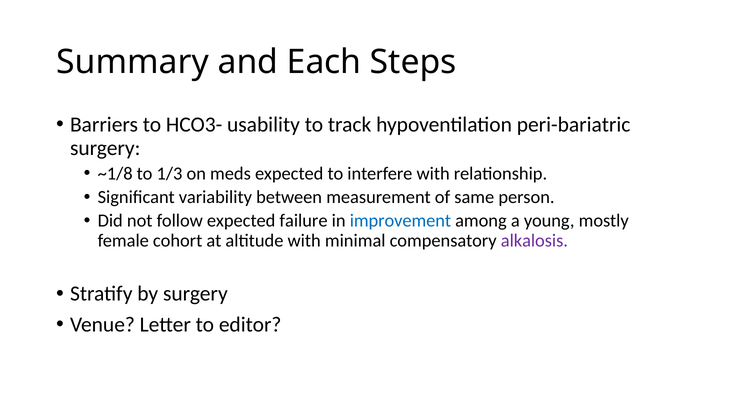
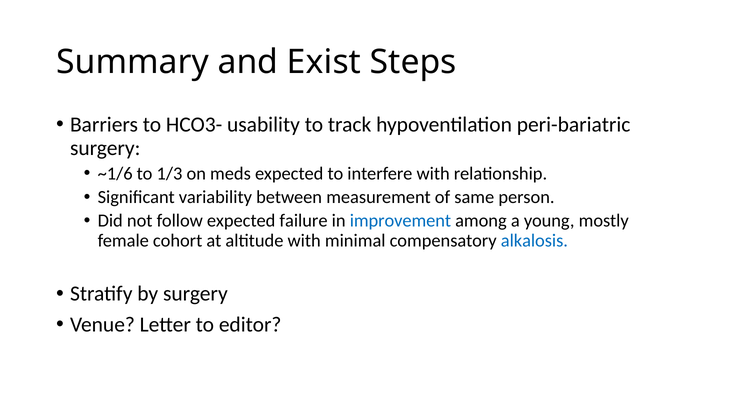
Each: Each -> Exist
~1/8: ~1/8 -> ~1/6
alkalosis colour: purple -> blue
